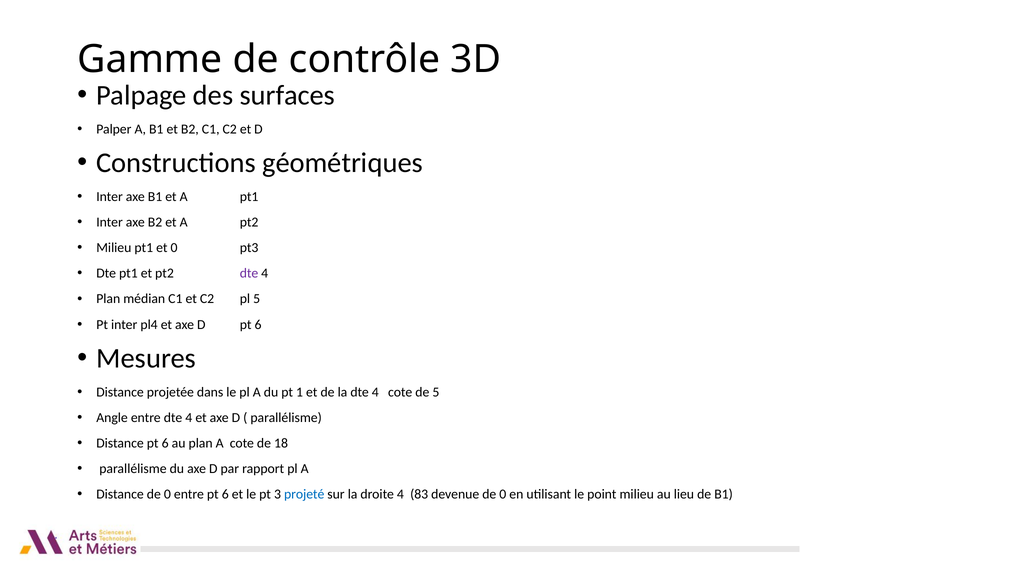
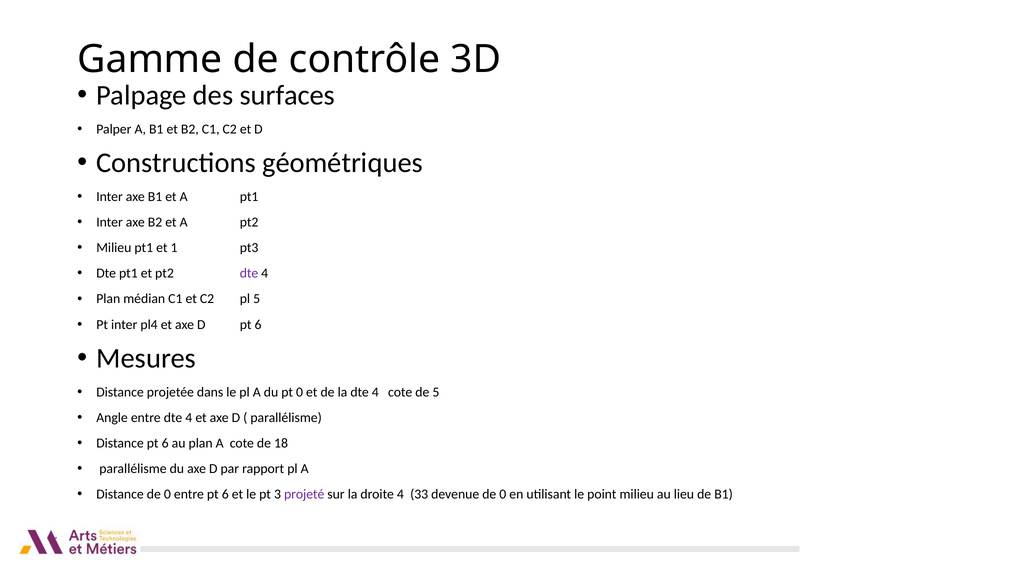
et 0: 0 -> 1
pt 1: 1 -> 0
projeté colour: blue -> purple
83: 83 -> 33
